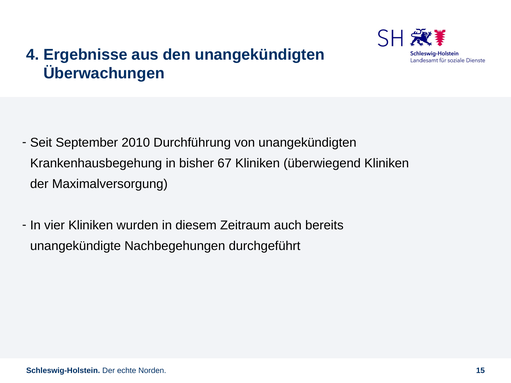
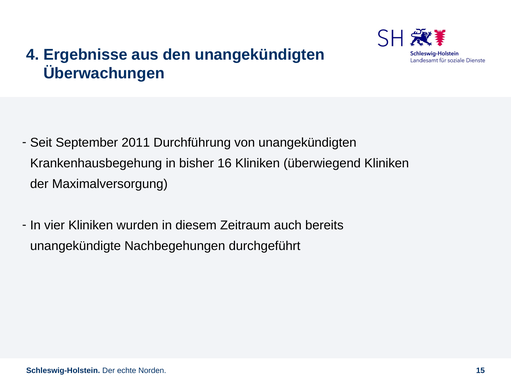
2010: 2010 -> 2011
67: 67 -> 16
